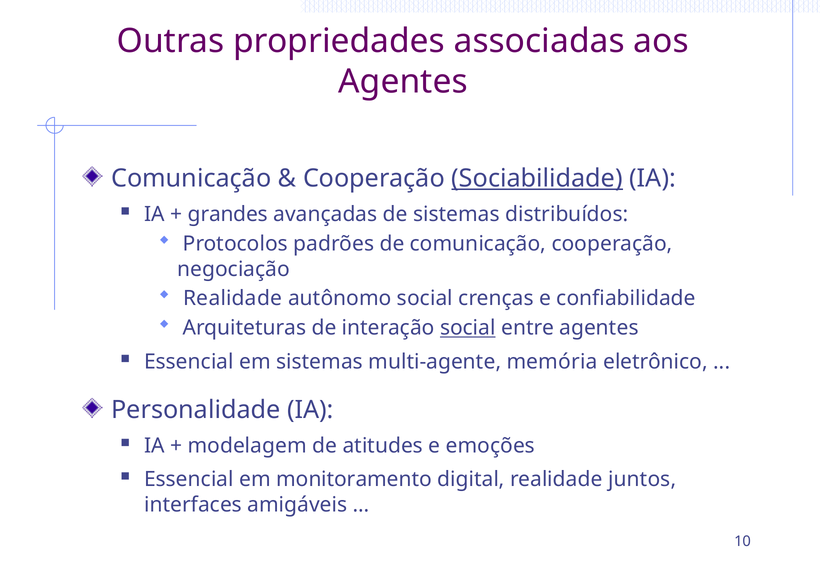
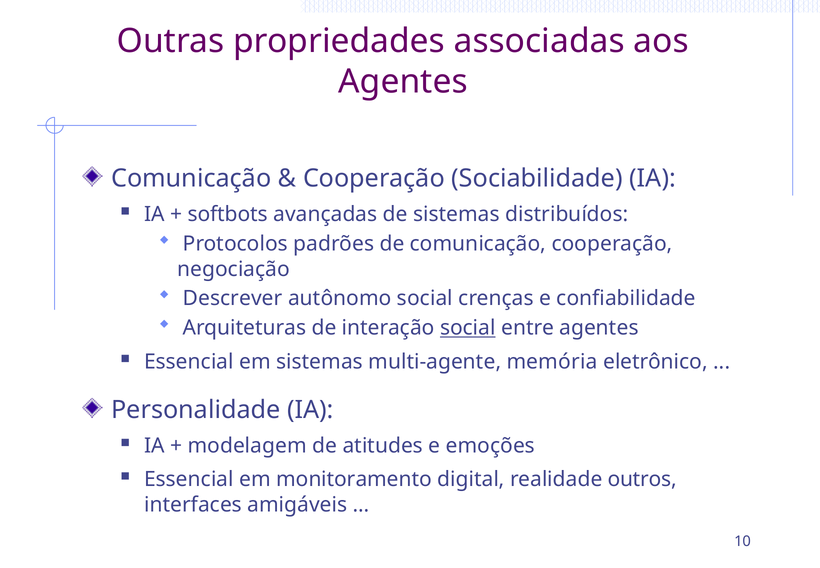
Sociabilidade underline: present -> none
grandes: grandes -> softbots
Realidade at (233, 298): Realidade -> Descrever
juntos: juntos -> outros
